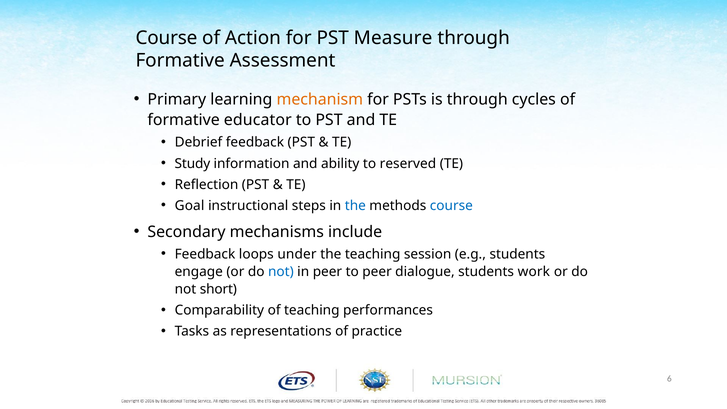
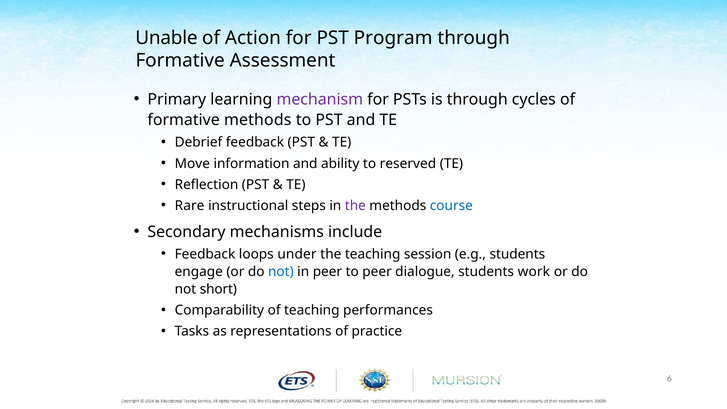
Course at (166, 38): Course -> Unable
Measure: Measure -> Program
mechanism colour: orange -> purple
formative educator: educator -> methods
Study: Study -> Move
Goal: Goal -> Rare
the at (355, 206) colour: blue -> purple
